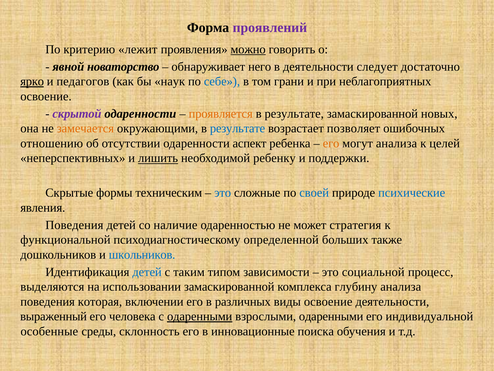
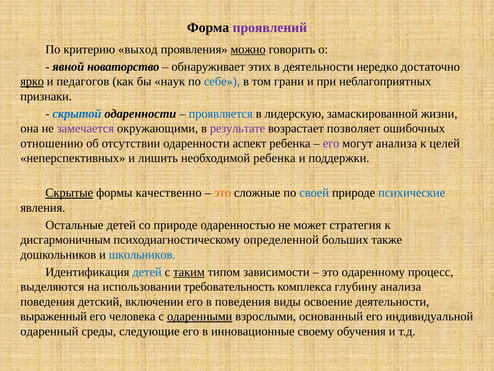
лежит: лежит -> выход
него: него -> этих
следует: следует -> нередко
освоение at (46, 96): освоение -> признаки
скрытой colour: purple -> blue
проявляется colour: orange -> blue
результате at (294, 114): результате -> лидерскую
новых: новых -> жизни
замечается colour: orange -> purple
результате at (238, 128) colour: blue -> purple
его at (331, 143) colour: orange -> purple
лишить underline: present -> none
необходимой ребенку: ребенку -> ребенка
Скрытые underline: none -> present
техническим: техническим -> качественно
это at (223, 193) colour: blue -> orange
Поведения at (74, 225): Поведения -> Остальные
со наличие: наличие -> природе
функциональной: функциональной -> дисгармоничным
таким underline: none -> present
социальной: социальной -> одаренному
использовании замаскированной: замаскированной -> требовательность
которая: которая -> детский
в различных: различных -> поведения
взрослыми одаренными: одаренными -> основанный
особенные: особенные -> одаренный
склонность: склонность -> следующие
поиска: поиска -> своему
